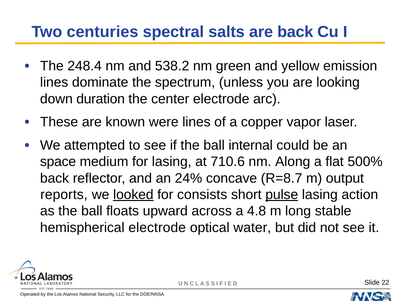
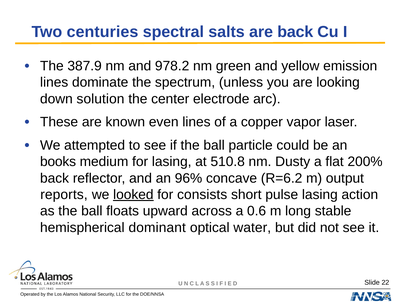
248.4: 248.4 -> 387.9
538.2: 538.2 -> 978.2
duration: duration -> solution
were: were -> even
internal: internal -> particle
space: space -> books
710.6: 710.6 -> 510.8
Along: Along -> Dusty
500%: 500% -> 200%
24%: 24% -> 96%
R=8.7: R=8.7 -> R=6.2
pulse underline: present -> none
4.8: 4.8 -> 0.6
hemispherical electrode: electrode -> dominant
